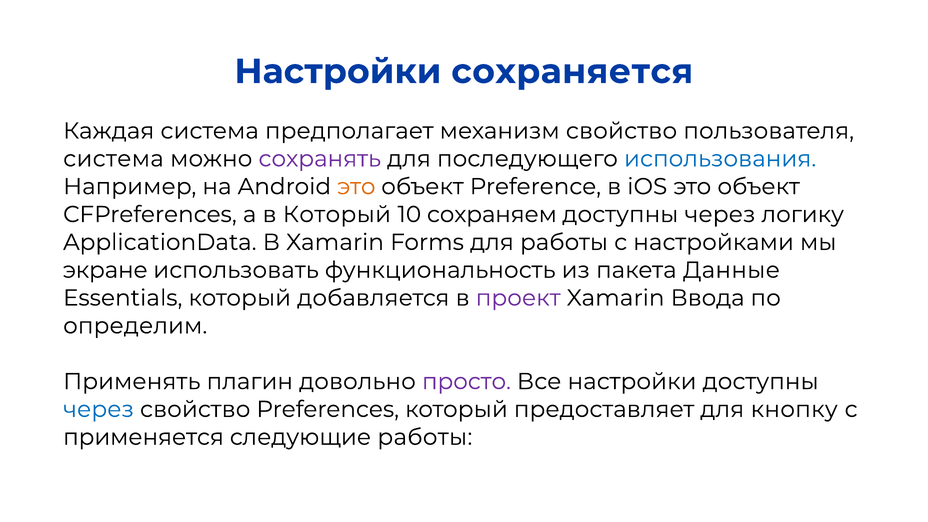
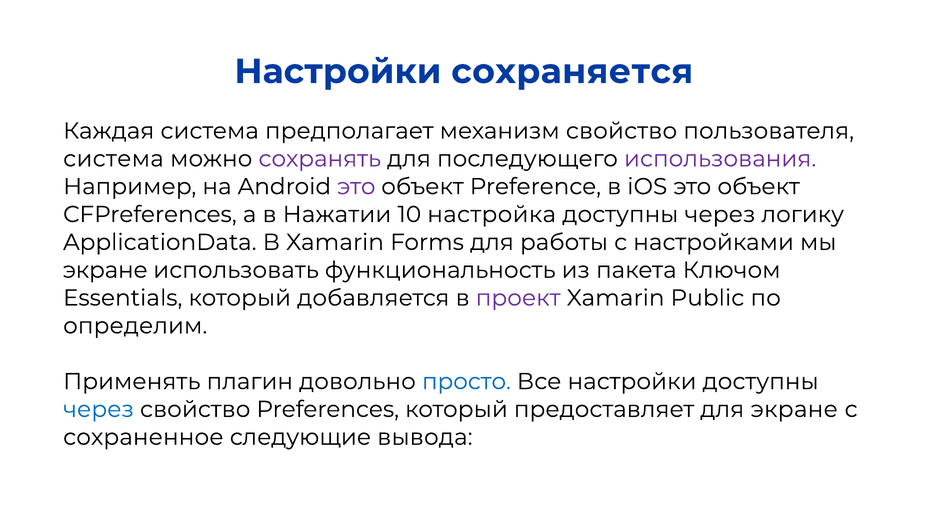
использования colour: blue -> purple
это at (356, 187) colour: orange -> purple
в Который: Который -> Нажатии
сохраняем: сохраняем -> настройка
Данные: Данные -> Ключом
Ввода: Ввода -> Public
просто colour: purple -> blue
для кнопку: кнопку -> экране
применяется: применяется -> сохраненное
следующие работы: работы -> вывода
